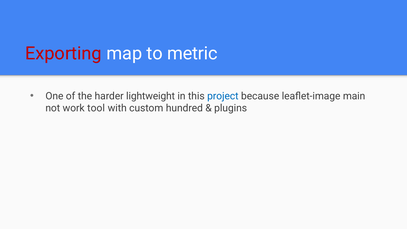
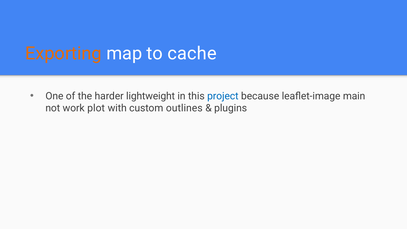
Exporting colour: red -> orange
metric: metric -> cache
tool: tool -> plot
hundred: hundred -> outlines
